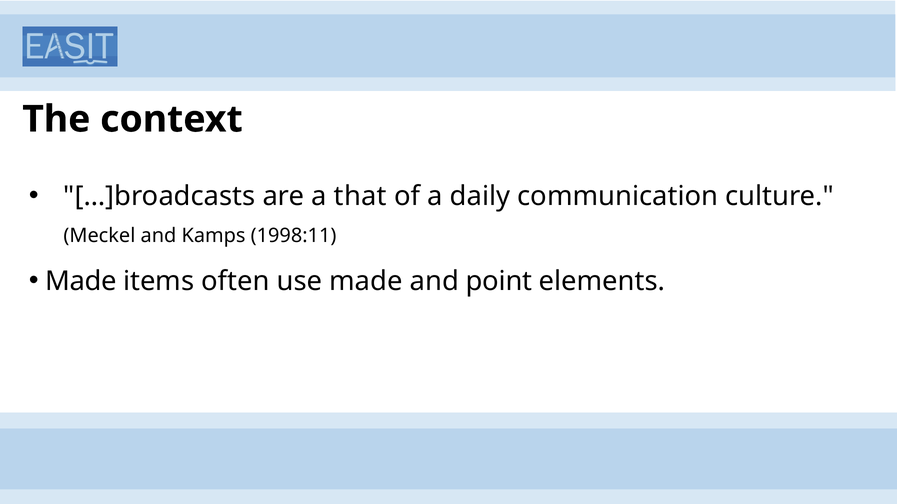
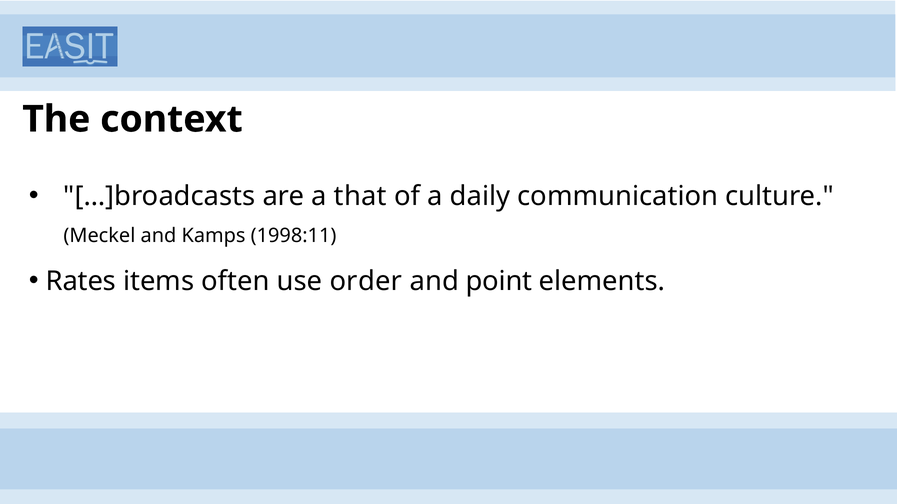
Made at (81, 281): Made -> Rates
use made: made -> order
